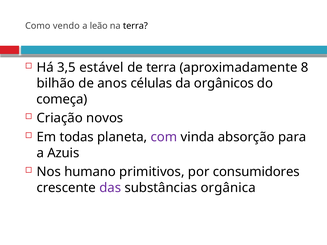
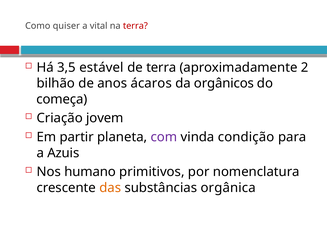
vendo: vendo -> quiser
leão: leão -> vital
terra at (135, 26) colour: black -> red
8: 8 -> 2
células: células -> ácaros
novos: novos -> jovem
todas: todas -> partir
absorção: absorção -> condição
consumidores: consumidores -> nomenclatura
das colour: purple -> orange
